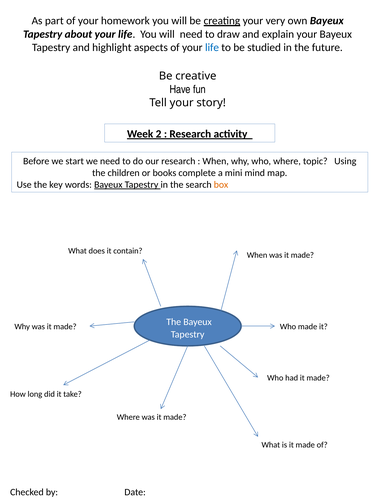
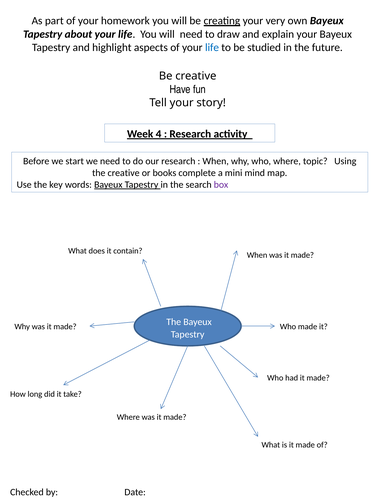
2: 2 -> 4
the children: children -> creative
box colour: orange -> purple
